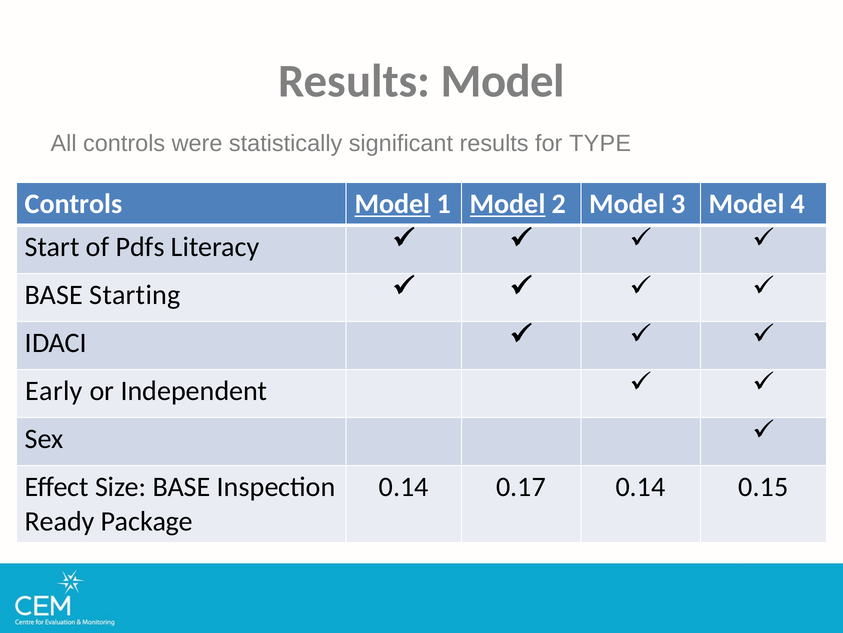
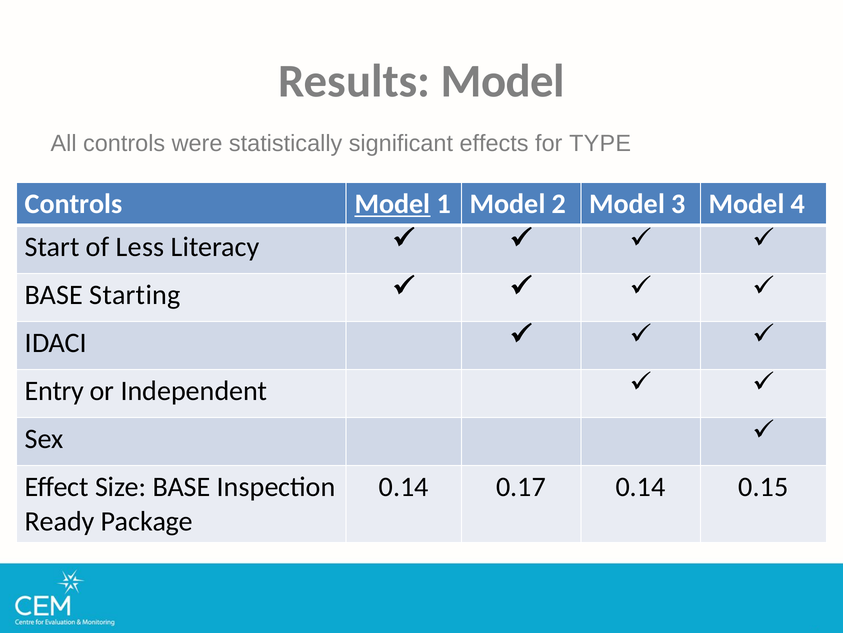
significant results: results -> effects
Model at (508, 204) underline: present -> none
Pdfs: Pdfs -> Less
Early: Early -> Entry
